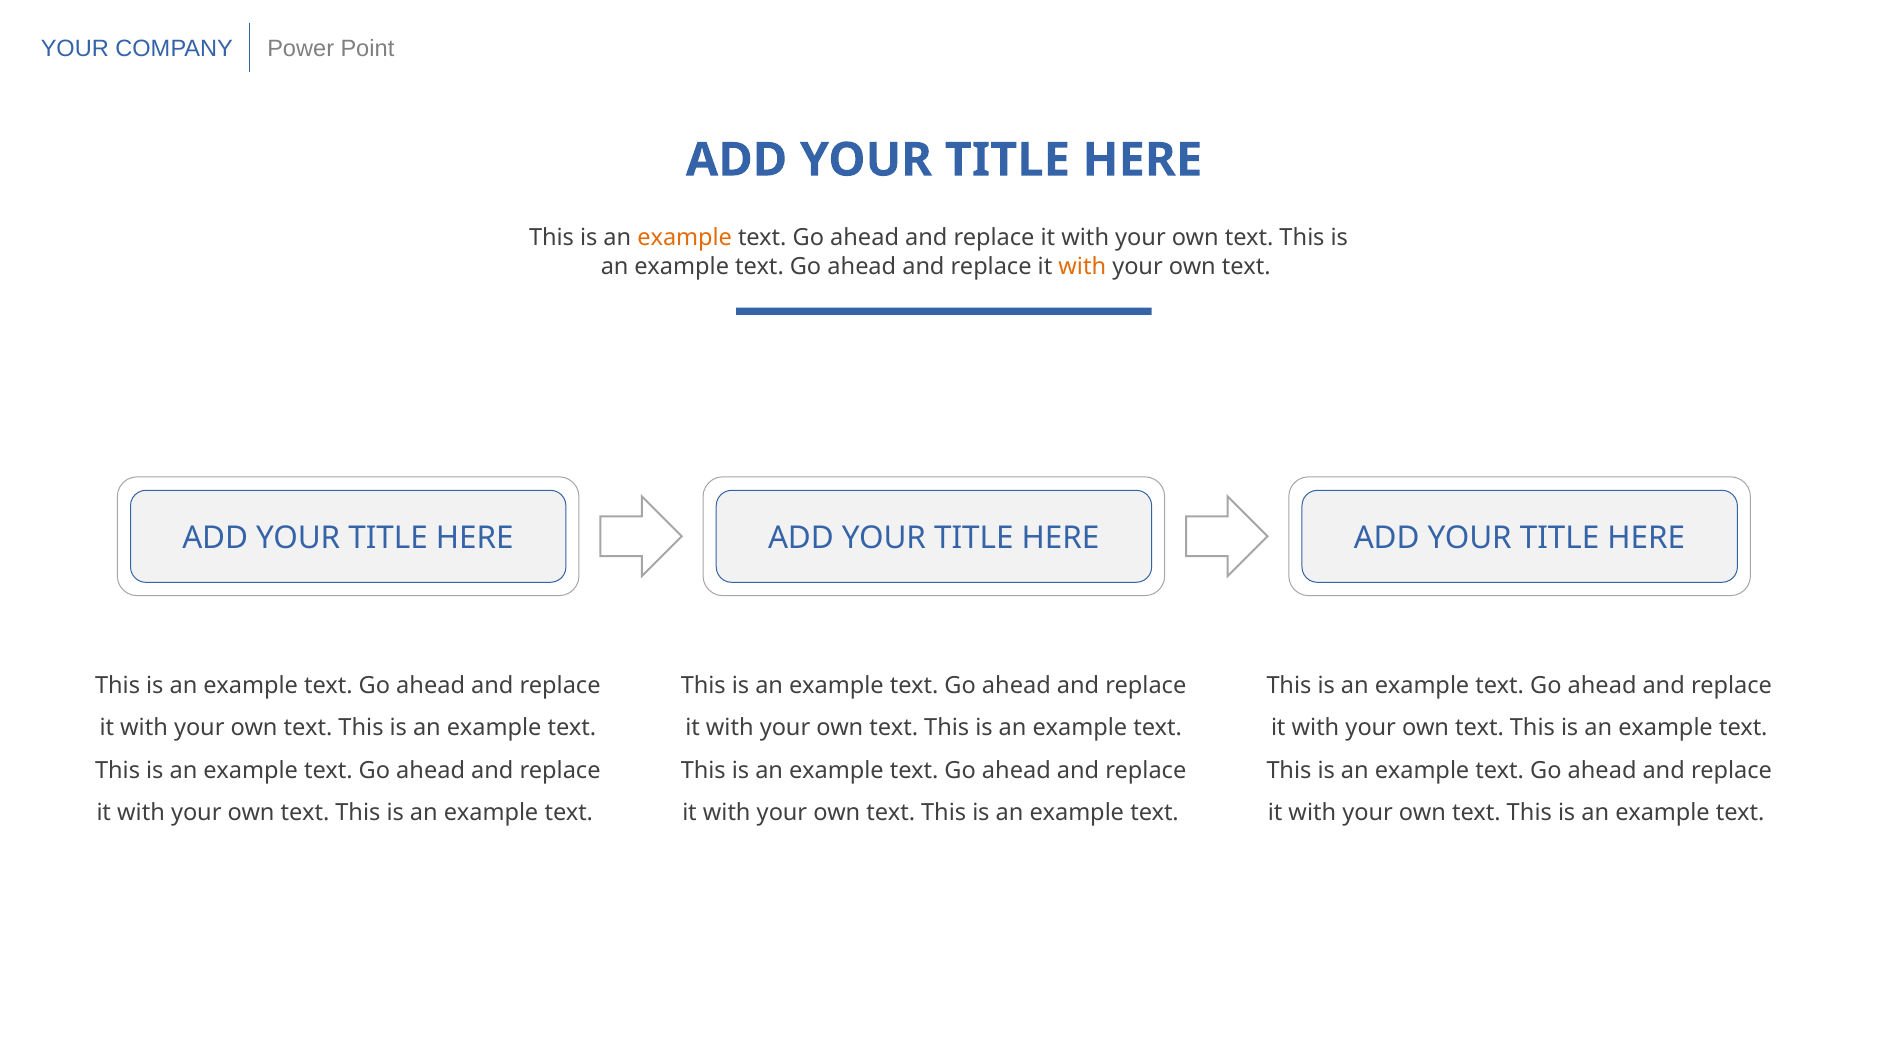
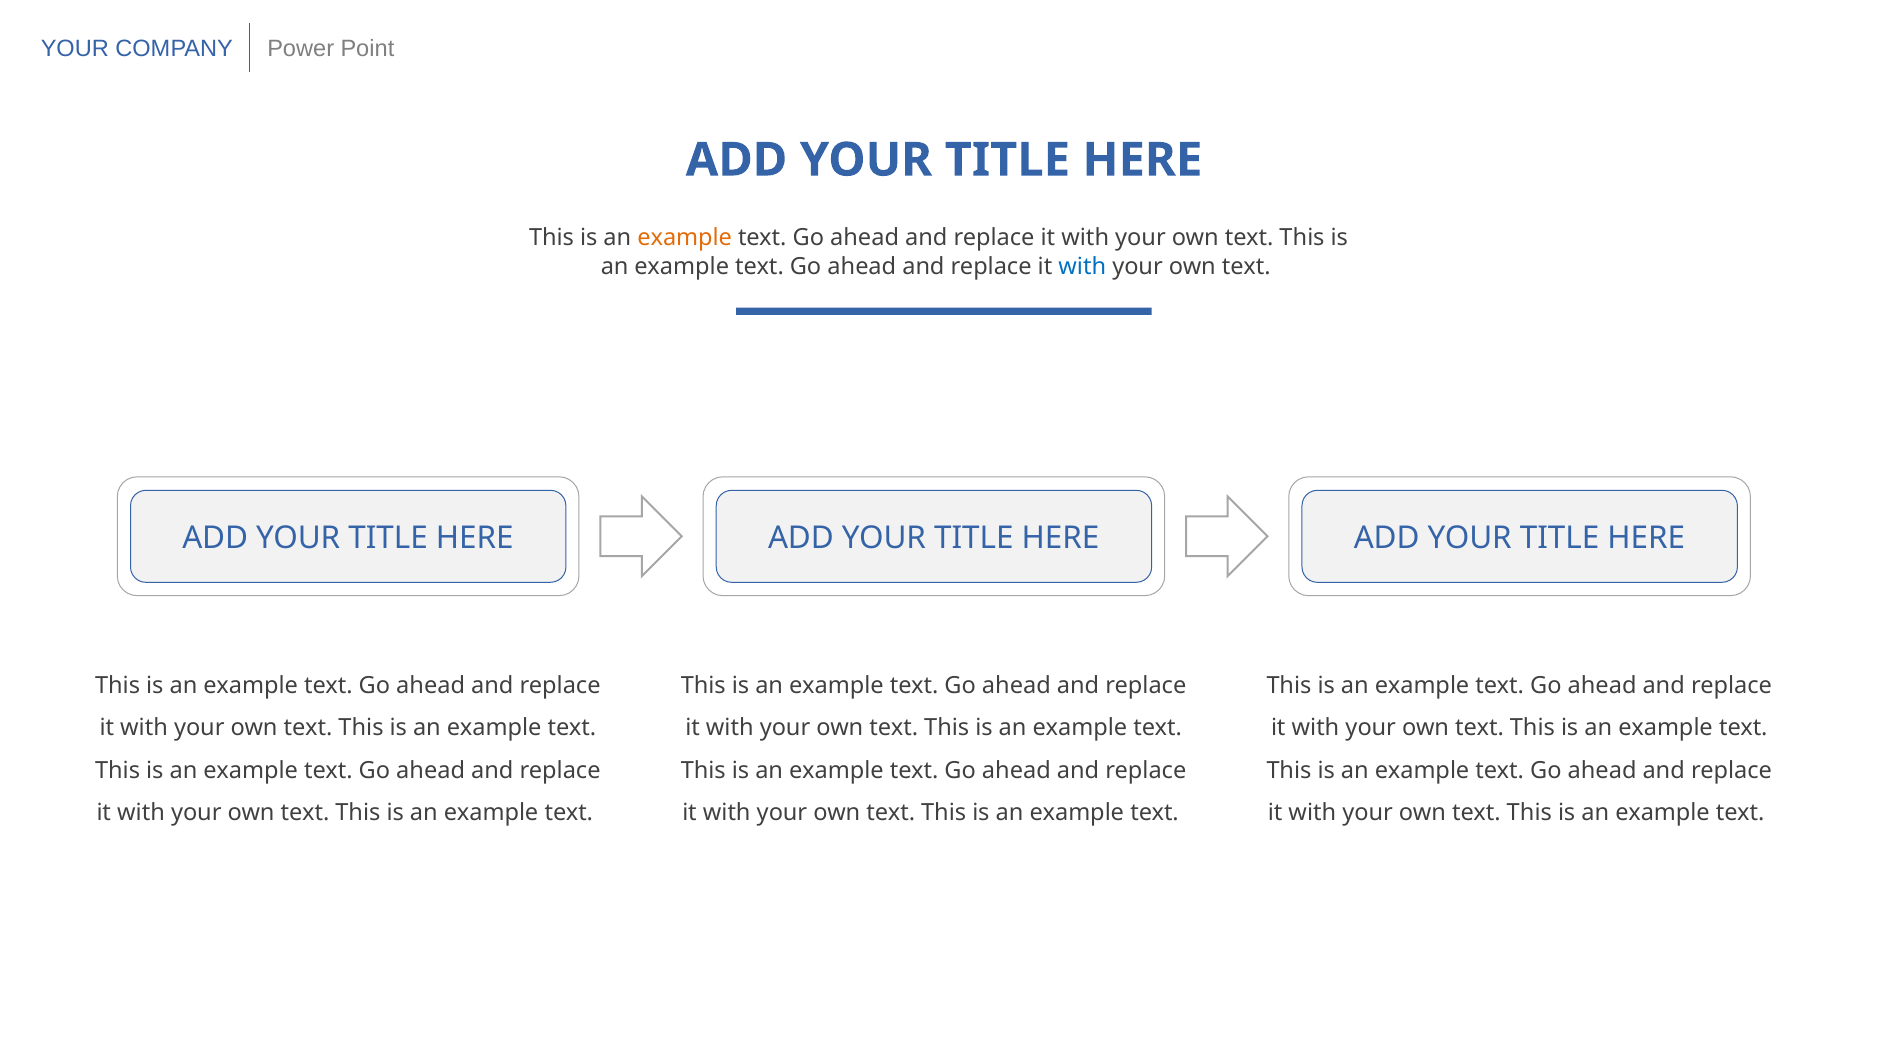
with at (1082, 266) colour: orange -> blue
